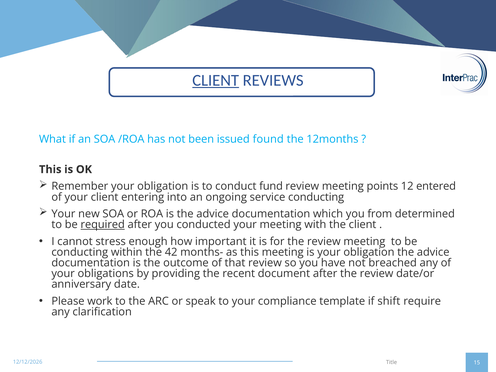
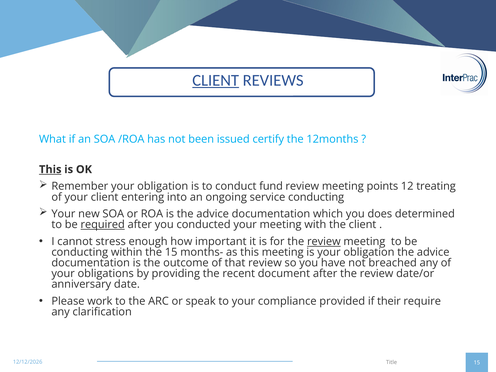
found: found -> certify
This at (50, 169) underline: none -> present
entered: entered -> treating
from: from -> does
review at (324, 242) underline: none -> present
the 42: 42 -> 15
template: template -> provided
shift: shift -> their
